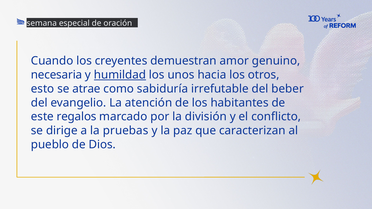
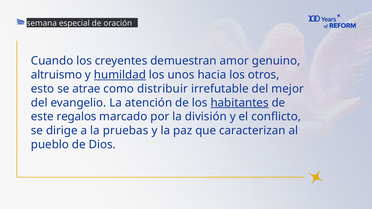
necesaria: necesaria -> altruismo
sabiduría: sabiduría -> distribuir
beber: beber -> mejor
habitantes underline: none -> present
